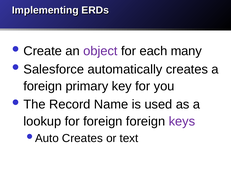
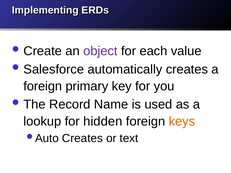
many: many -> value
for foreign: foreign -> hidden
keys colour: purple -> orange
